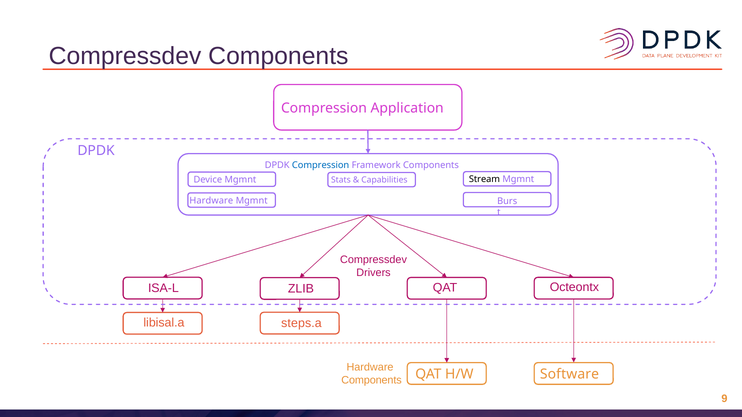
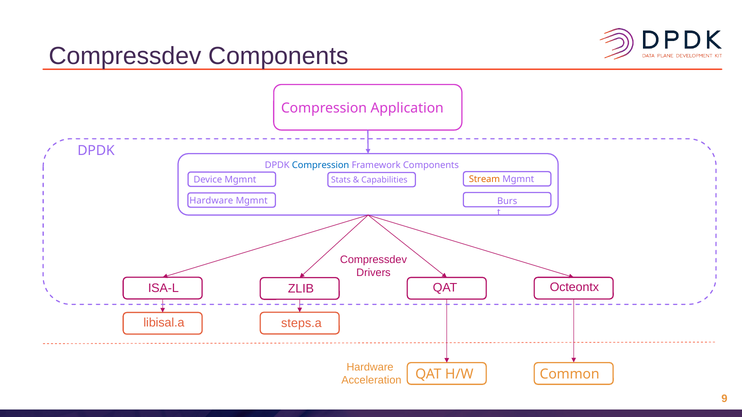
Stream colour: black -> orange
Software: Software -> Common
Components at (372, 381): Components -> Acceleration
